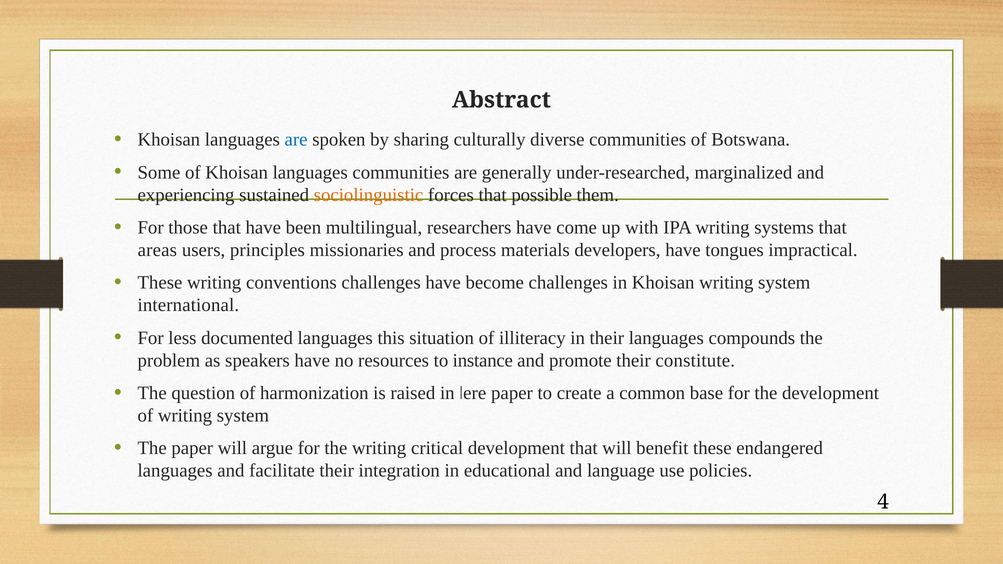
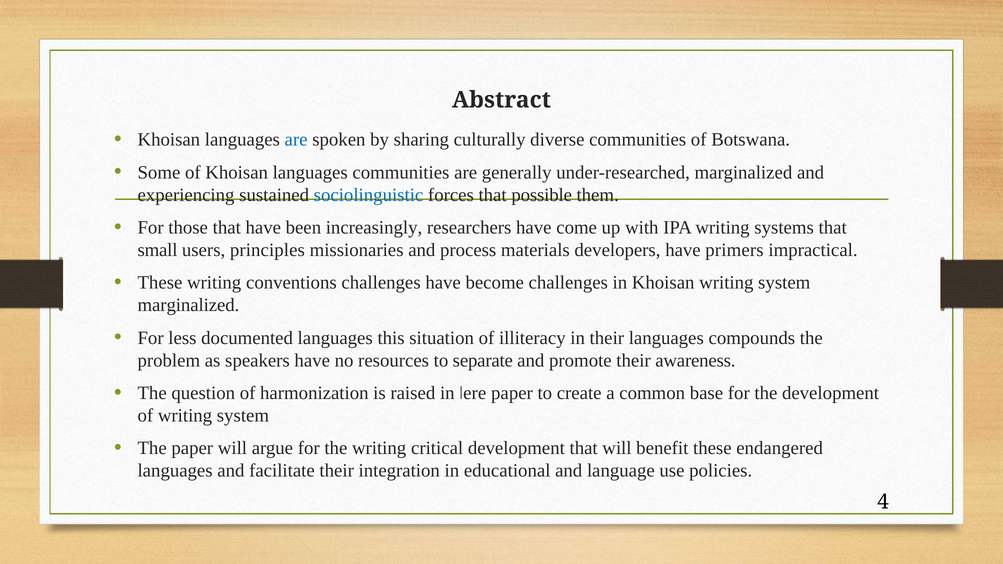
sociolinguistic colour: orange -> blue
multilingual: multilingual -> increasingly
areas: areas -> small
tongues: tongues -> primers
international at (188, 305): international -> marginalized
instance: instance -> separate
constitute: constitute -> awareness
